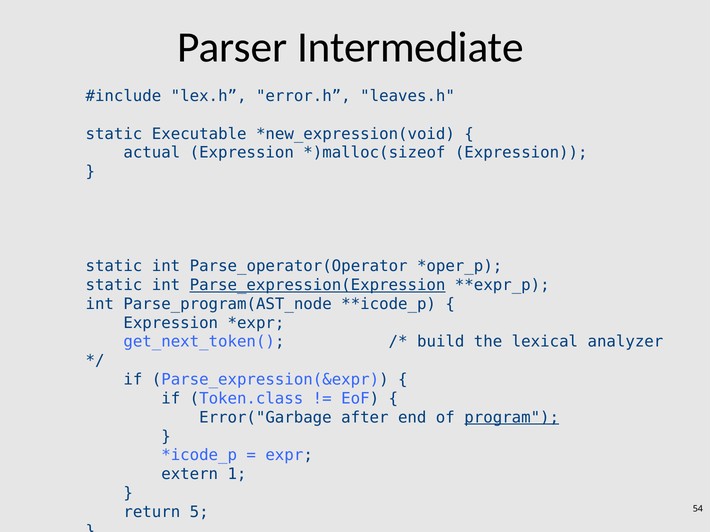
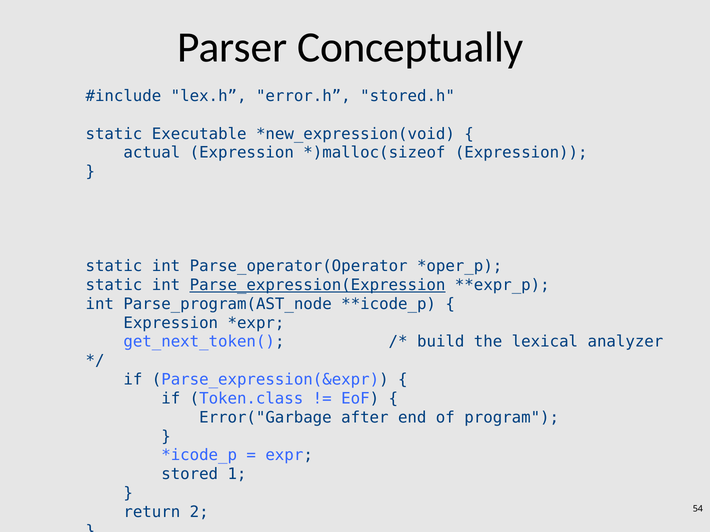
Intermediate: Intermediate -> Conceptually
leaves.h: leaves.h -> stored.h
program underline: present -> none
extern: extern -> stored
5: 5 -> 2
